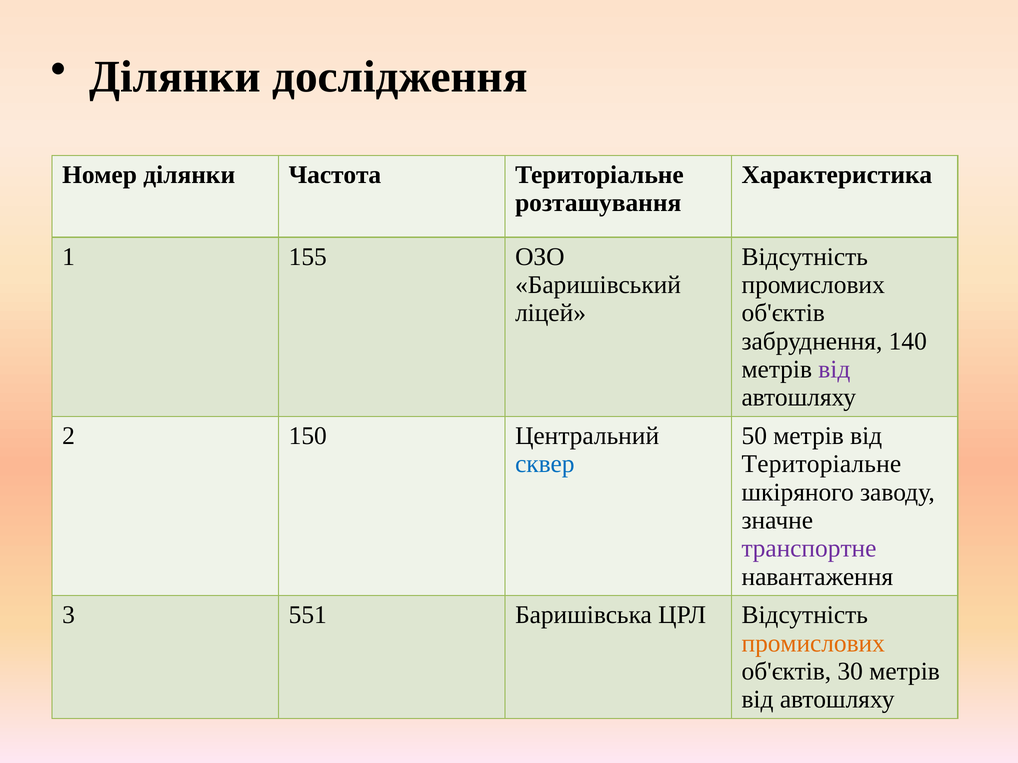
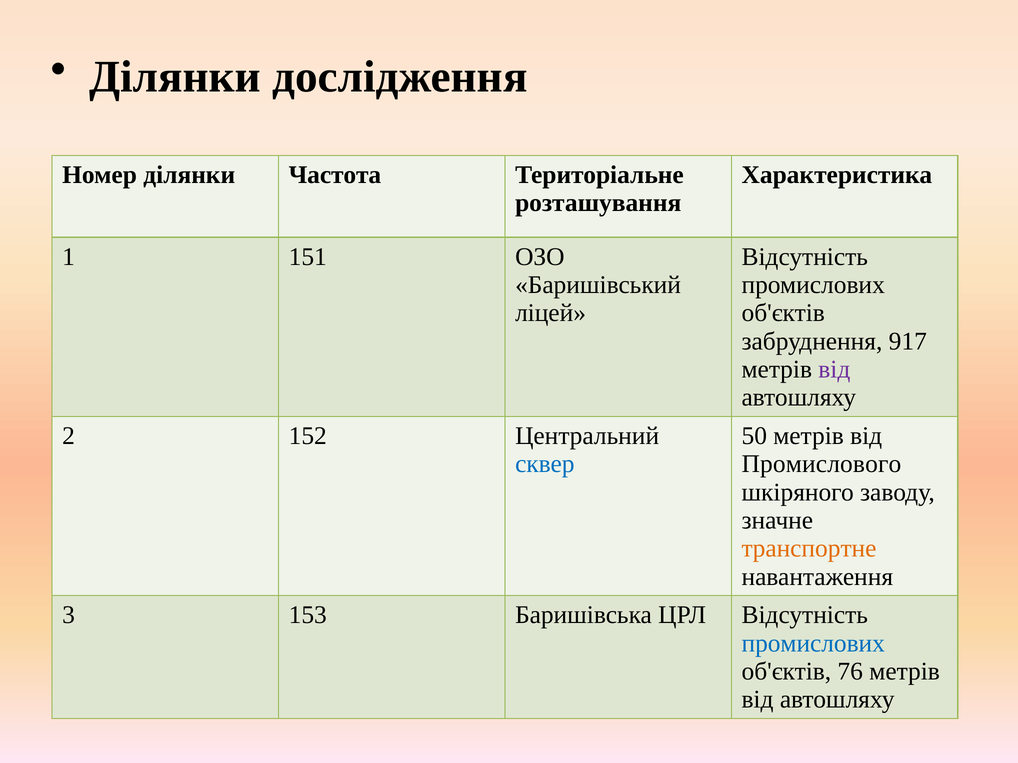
155: 155 -> 151
140: 140 -> 917
150: 150 -> 152
Територіальне at (821, 464): Територіальне -> Промислового
транспортне colour: purple -> orange
551: 551 -> 153
промислових at (813, 644) colour: orange -> blue
30: 30 -> 76
